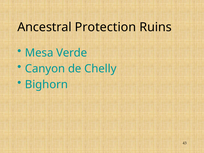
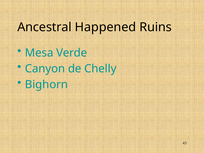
Protection: Protection -> Happened
